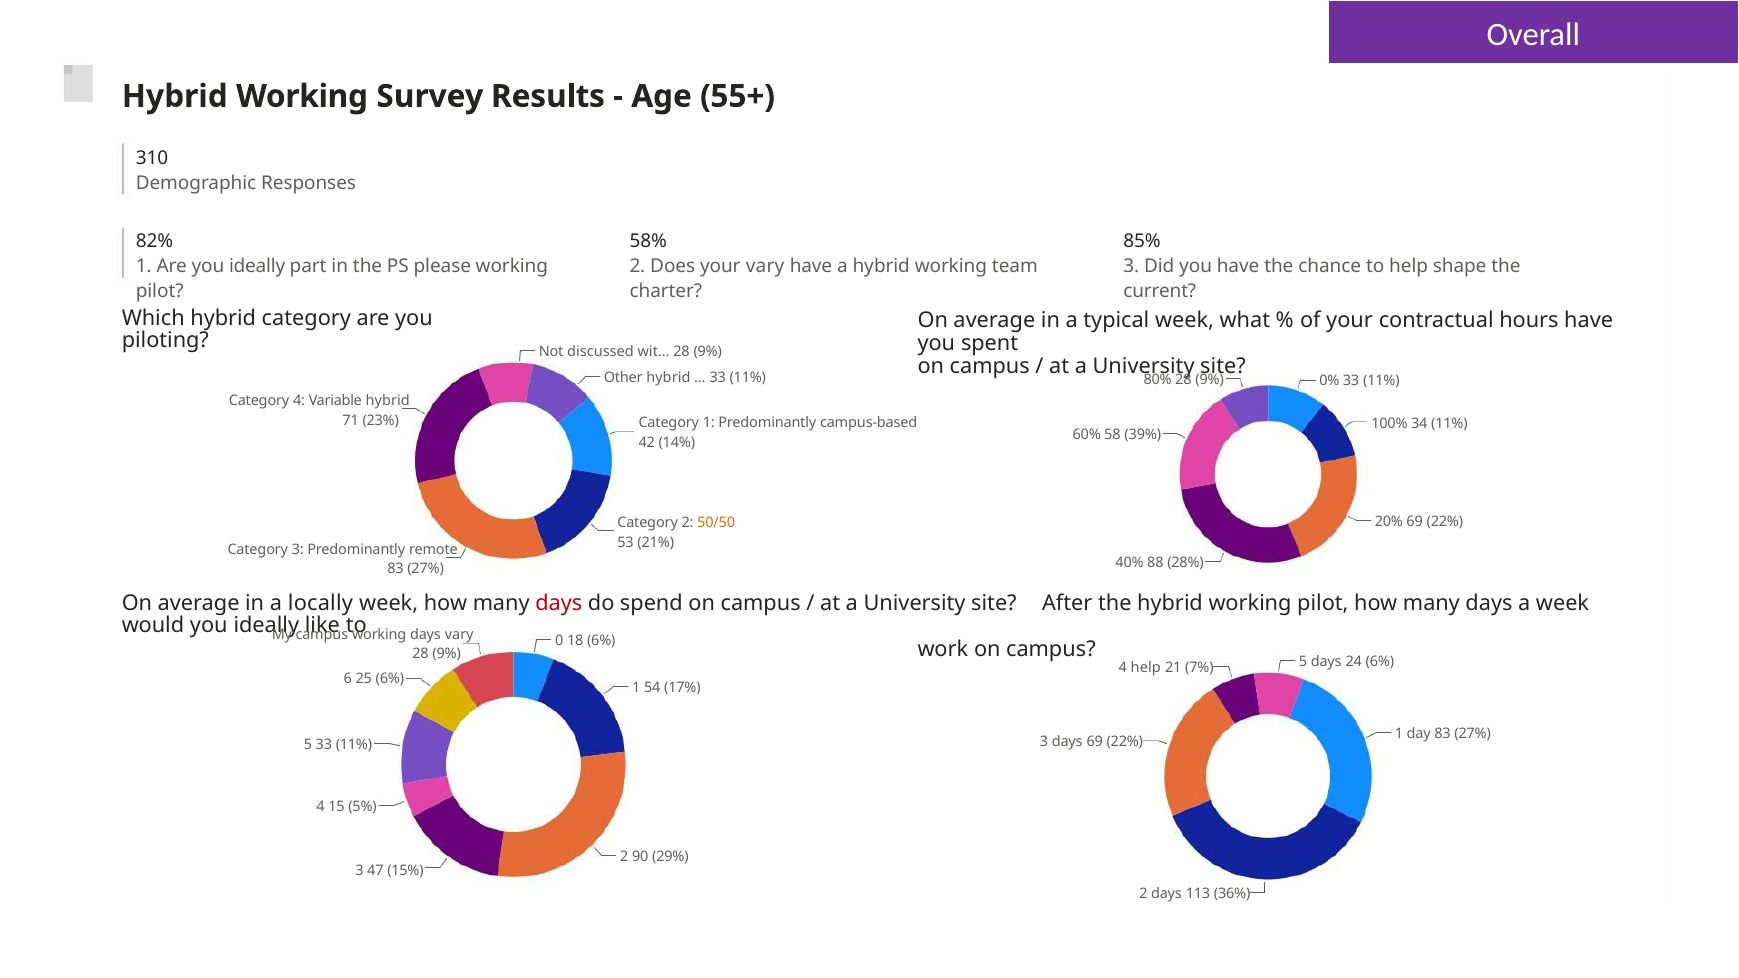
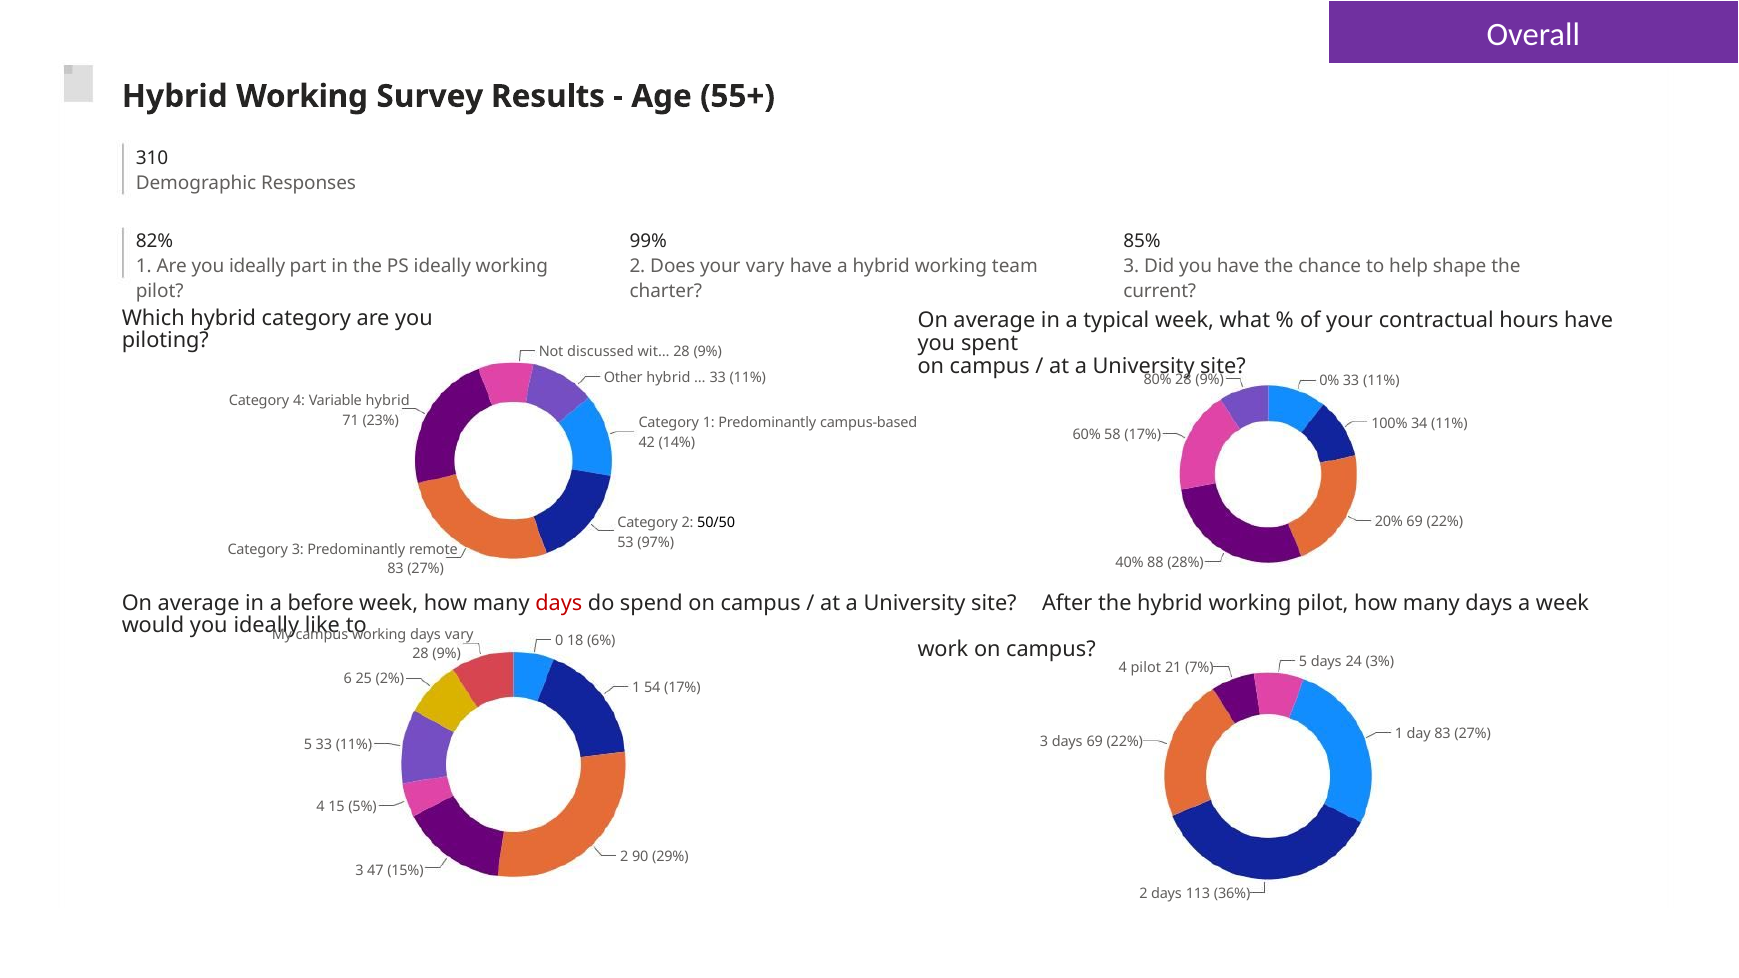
58%: 58% -> 99%
PS please: please -> ideally
58 39%: 39% -> 17%
50/50 colour: orange -> black
21%: 21% -> 97%
locally: locally -> before
24 6%: 6% -> 3%
4 help: help -> pilot
25 6%: 6% -> 2%
